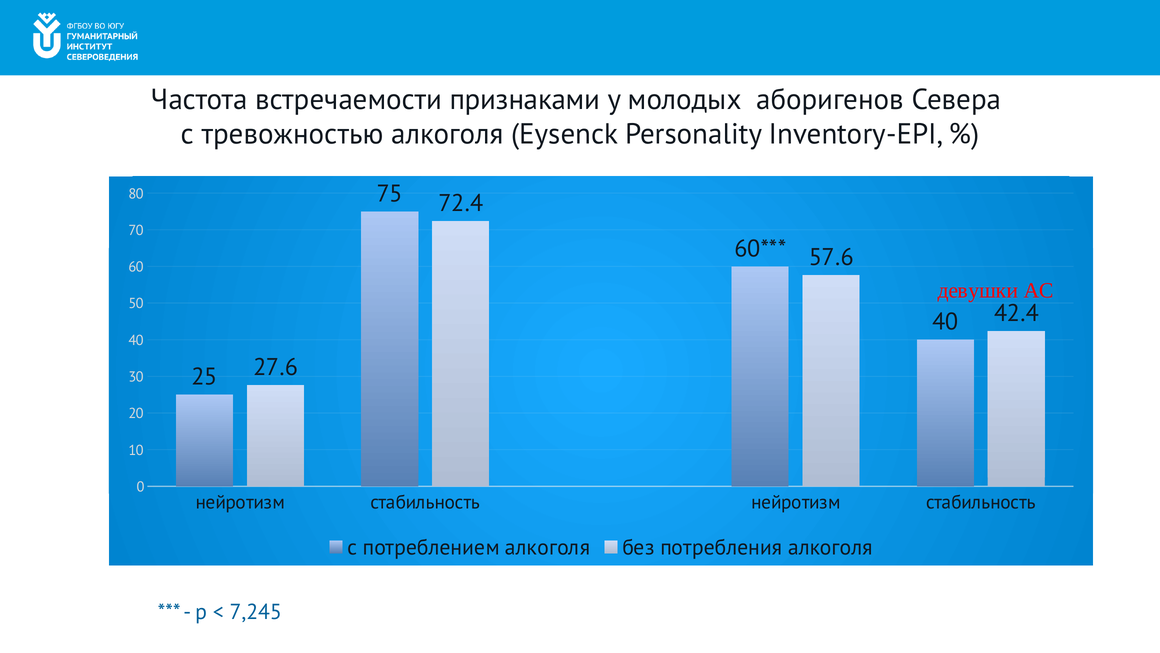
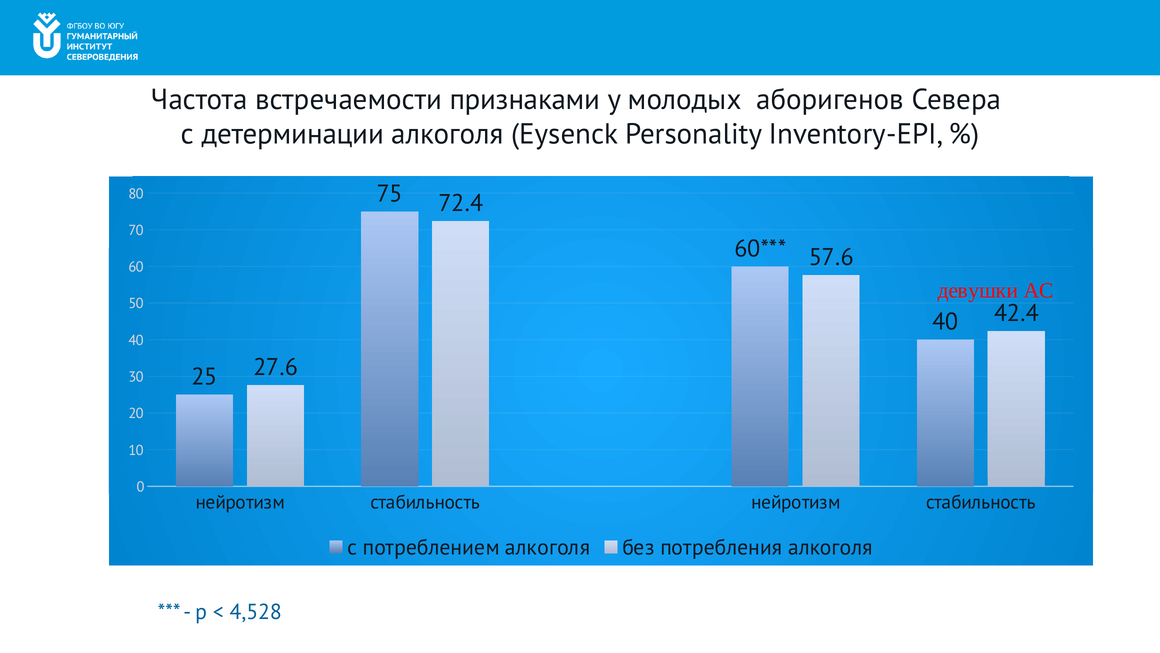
тревожностью: тревожностью -> детерминации
7,245: 7,245 -> 4,528
